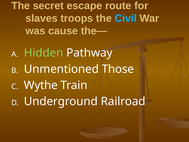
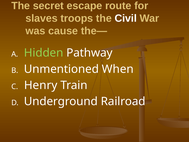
Civil colour: light blue -> white
Those: Those -> When
Wythe: Wythe -> Henry
